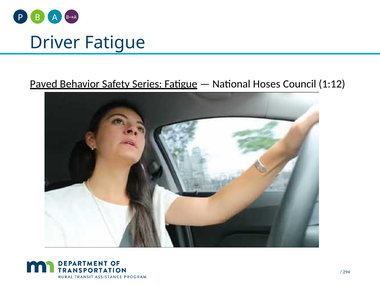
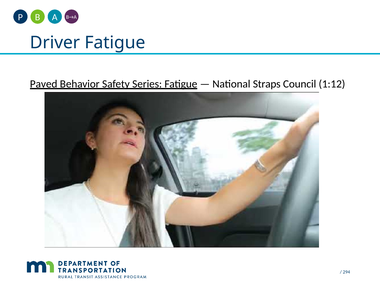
Hoses: Hoses -> Straps
